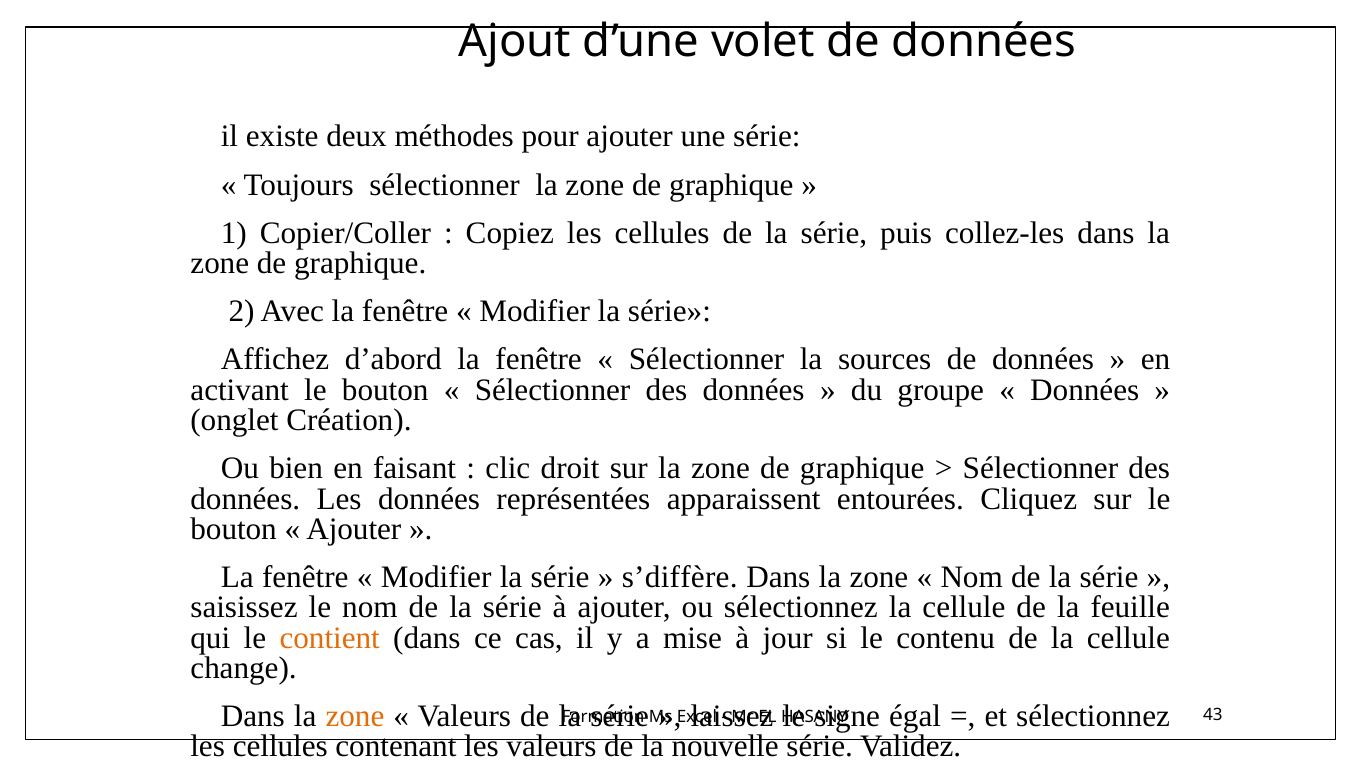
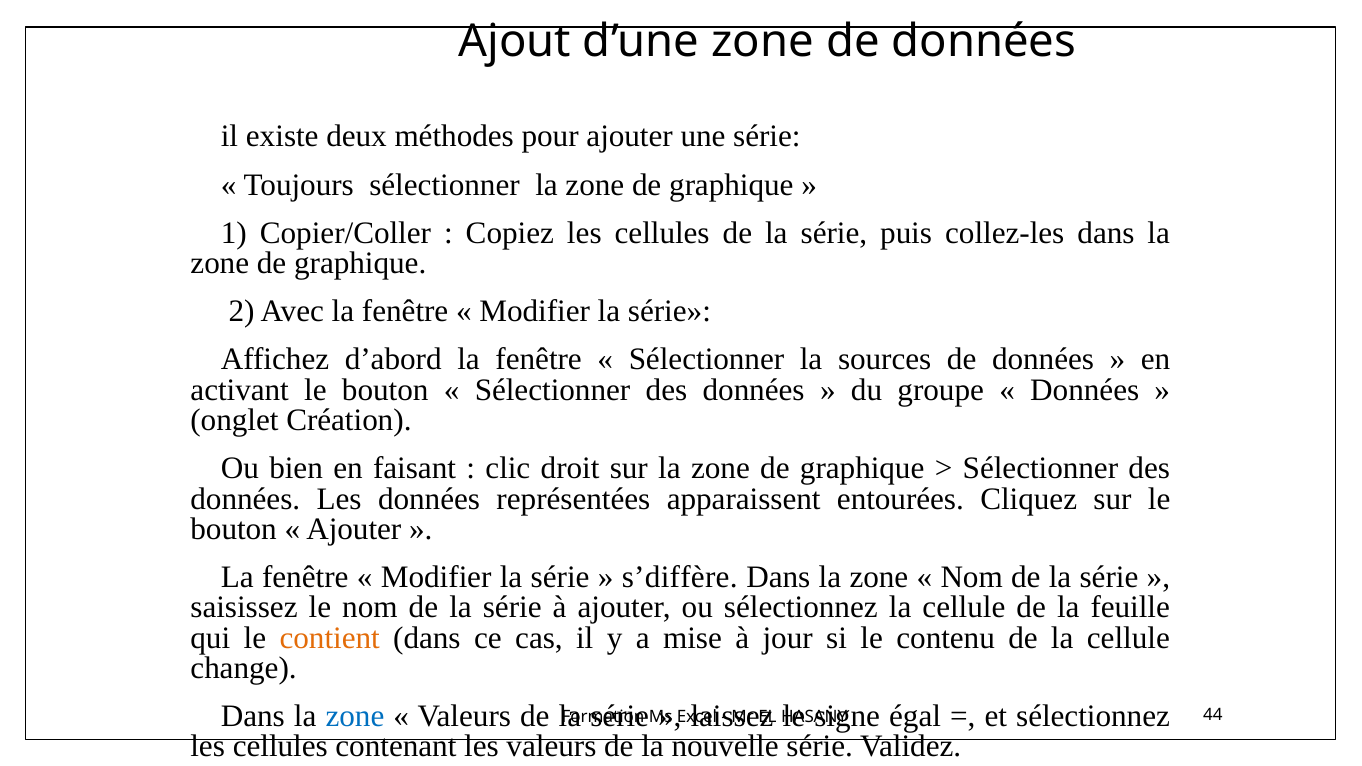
d’une volet: volet -> zone
zone at (355, 716) colour: orange -> blue
43: 43 -> 44
